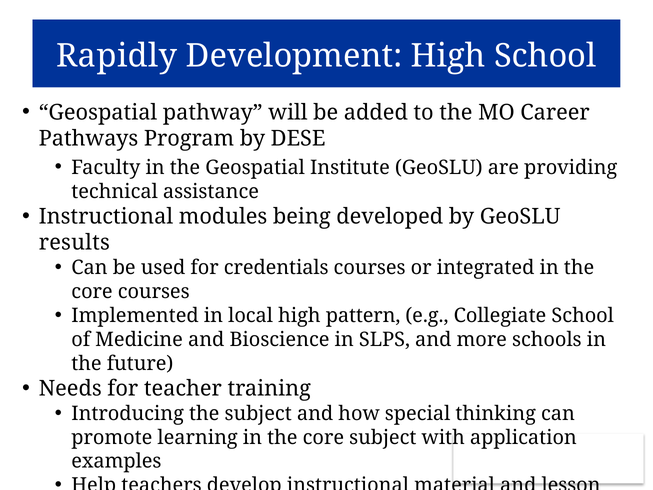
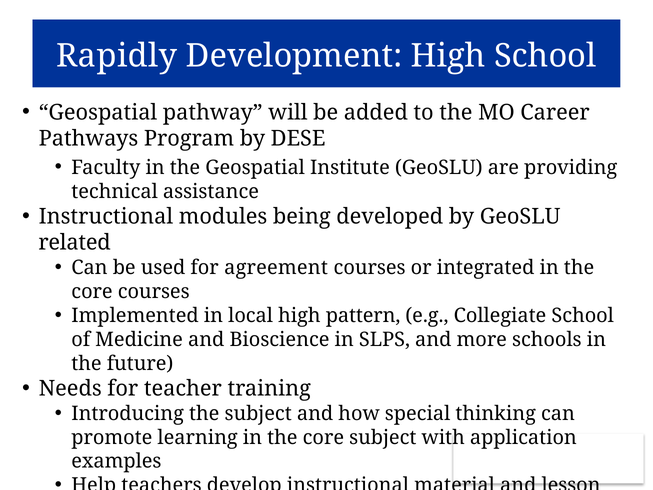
results: results -> related
credentials: credentials -> agreement
